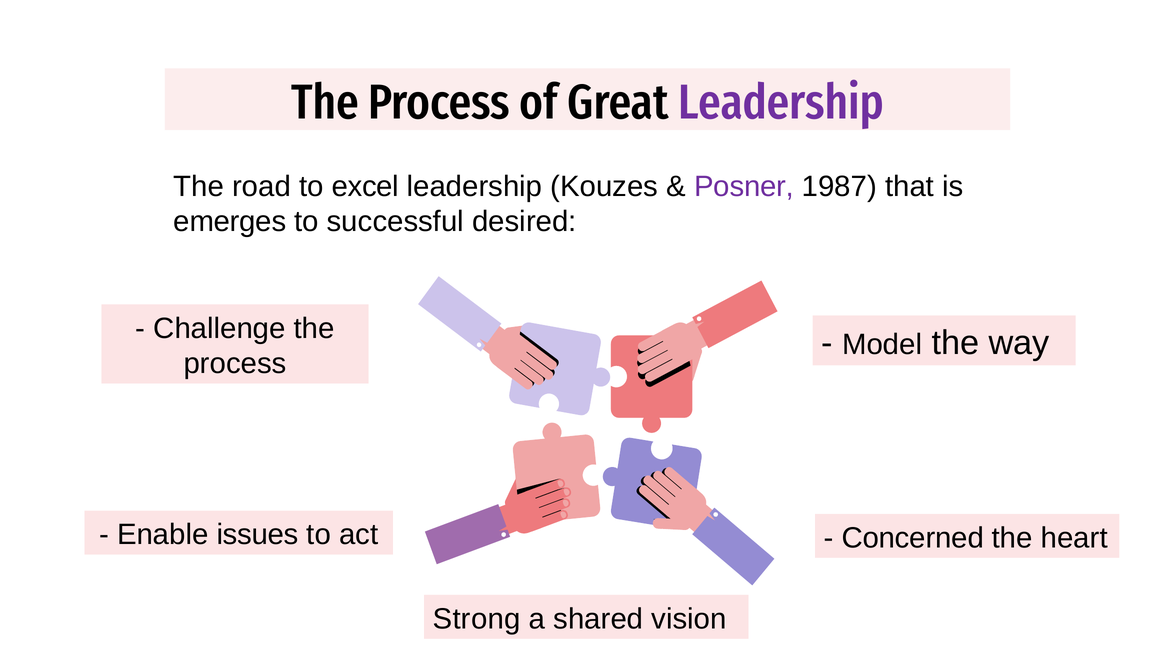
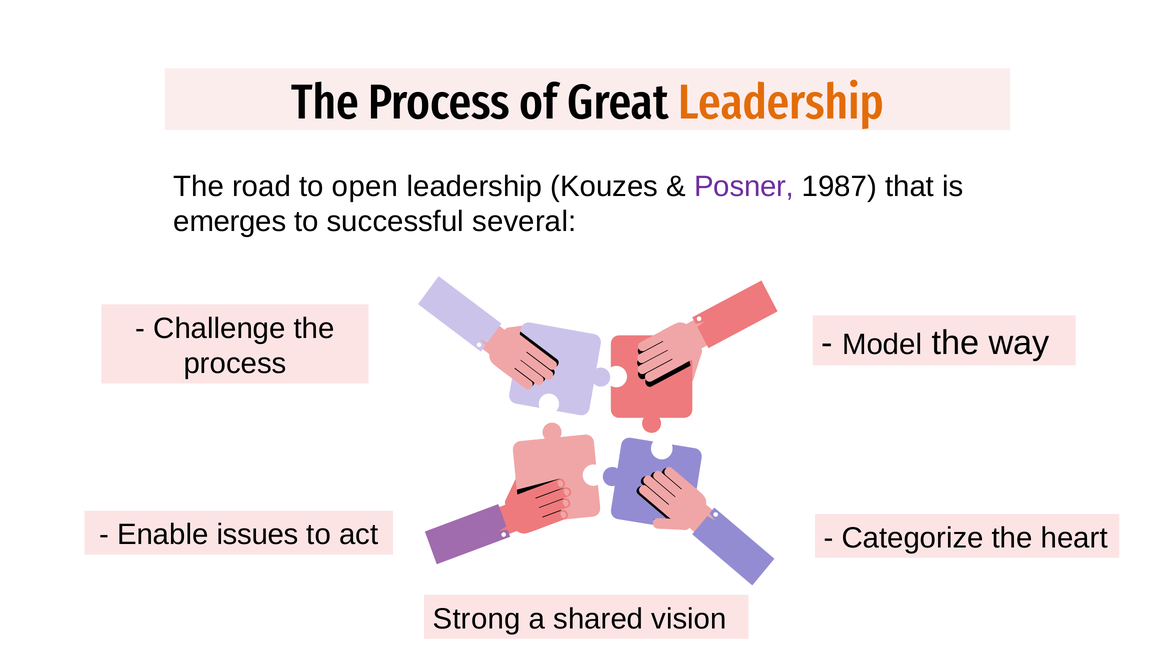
Leadership at (781, 103) colour: purple -> orange
excel: excel -> open
desired: desired -> several
Concerned: Concerned -> Categorize
